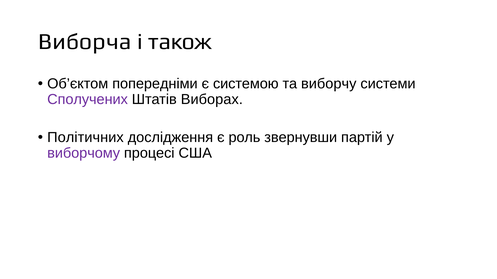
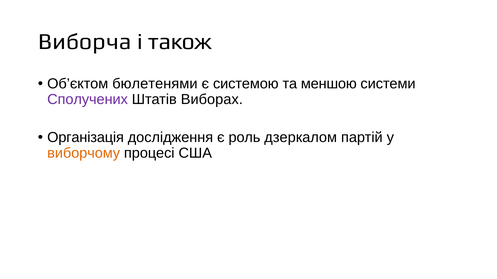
попередніми: попередніми -> бюлетенями
виборчу: виборчу -> меншою
Політичних: Політичних -> Організація
звернувши: звернувши -> дзеркалом
виборчому colour: purple -> orange
